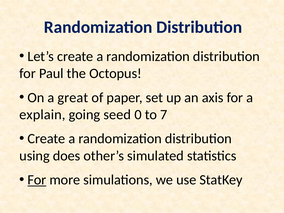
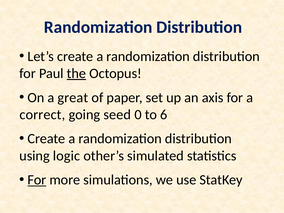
the underline: none -> present
explain: explain -> correct
7: 7 -> 6
does: does -> logic
